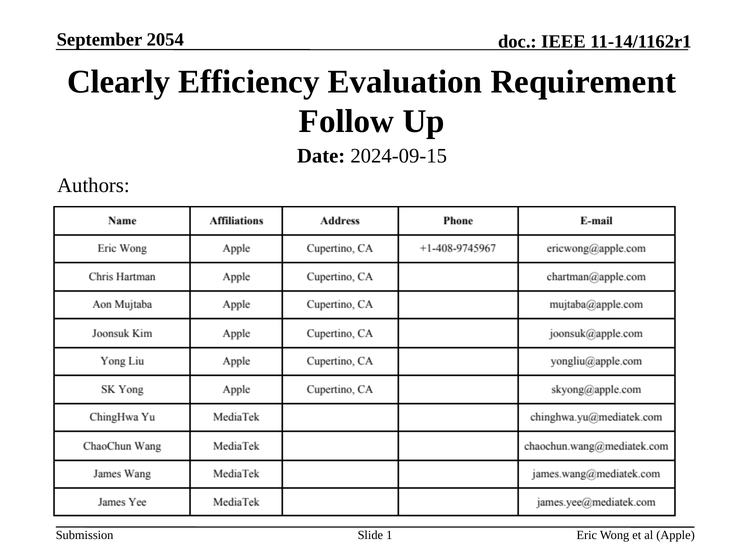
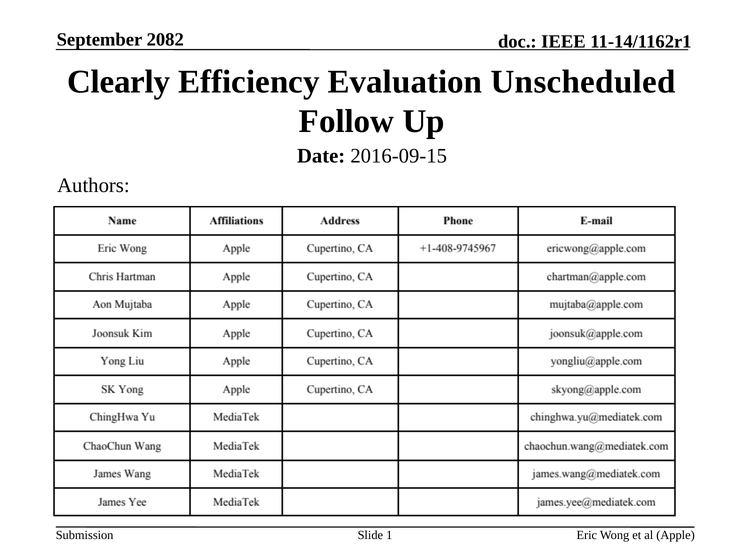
2054: 2054 -> 2082
Requirement: Requirement -> Unscheduled
2024-09-15: 2024-09-15 -> 2016-09-15
